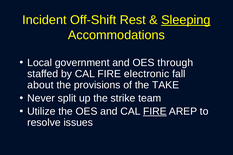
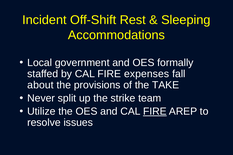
Sleeping underline: present -> none
through: through -> formally
electronic: electronic -> expenses
